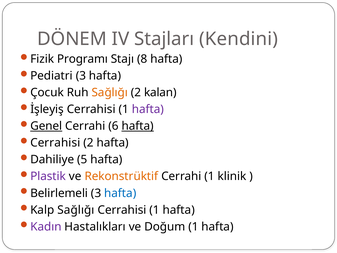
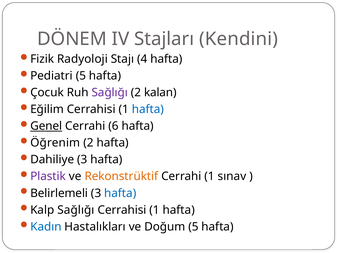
Programı: Programı -> Radyoloji
8: 8 -> 4
Pediatri 3: 3 -> 5
Sağlığı at (110, 92) colour: orange -> purple
İşleyiş: İşleyiş -> Eğilim
hafta at (148, 109) colour: purple -> blue
hafta at (138, 126) underline: present -> none
Cerrahisi at (55, 143): Cerrahisi -> Öğrenim
Dahiliye 5: 5 -> 3
klinik: klinik -> sınav
Kadın colour: purple -> blue
Doğum 1: 1 -> 5
